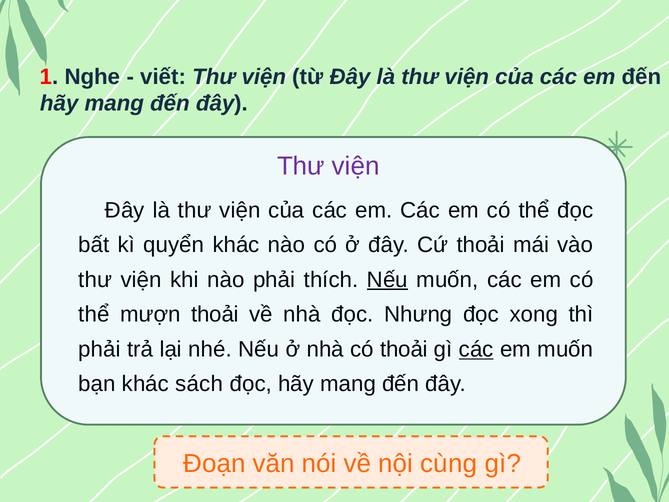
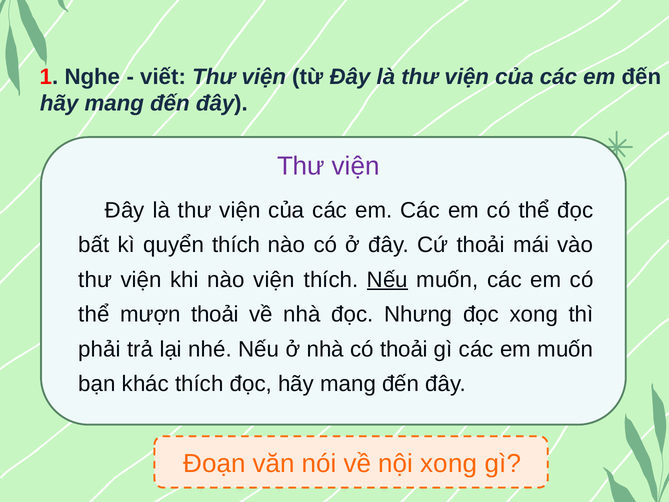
quyển khác: khác -> thích
nào phải: phải -> viện
các at (476, 349) underline: present -> none
khác sách: sách -> thích
nội cùng: cùng -> xong
